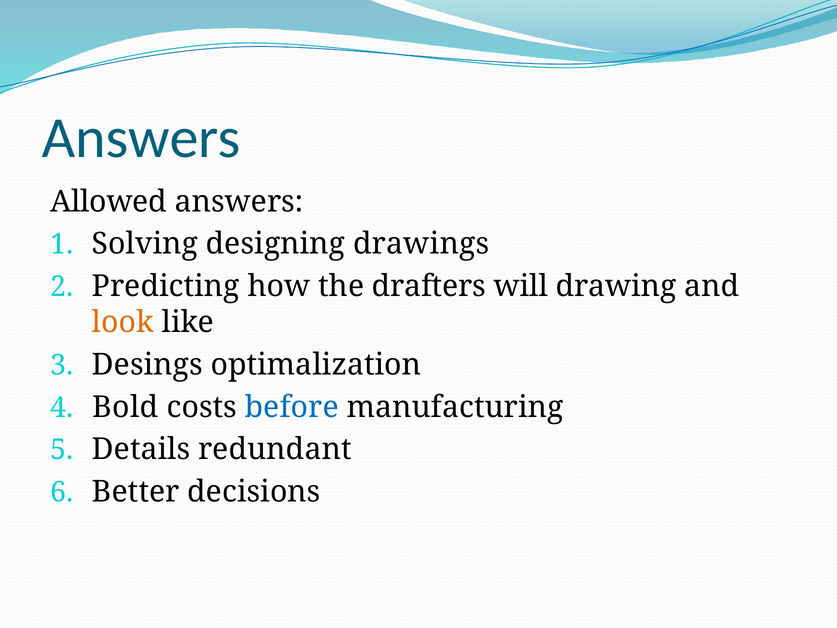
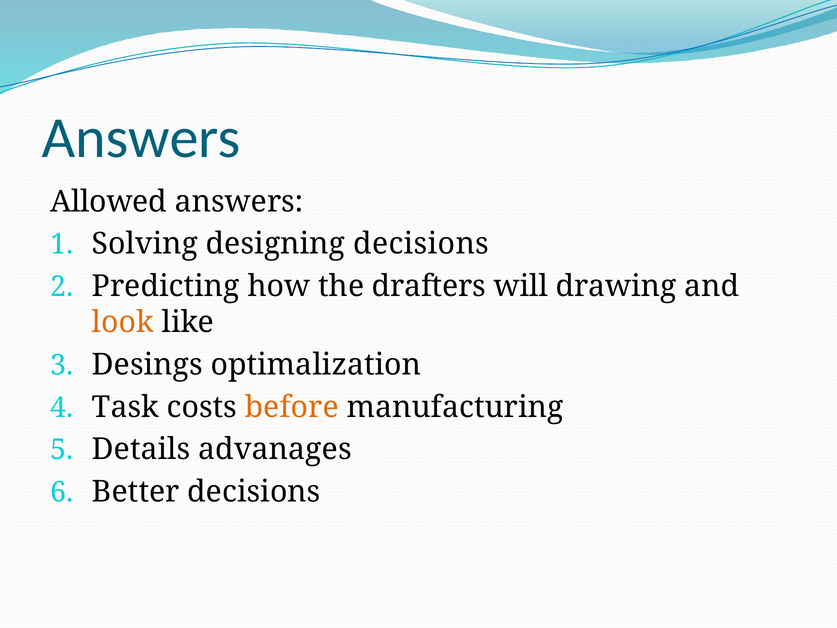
designing drawings: drawings -> decisions
Bold: Bold -> Task
before colour: blue -> orange
redundant: redundant -> advanages
